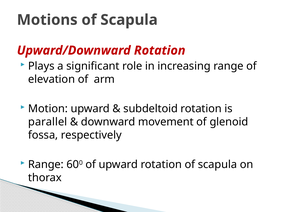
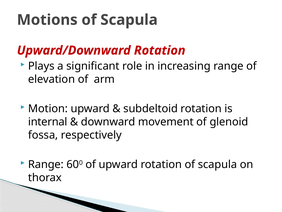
parallel: parallel -> internal
